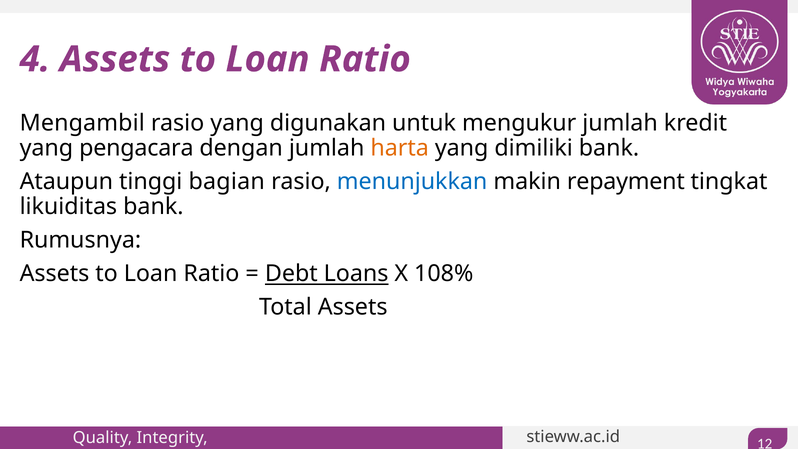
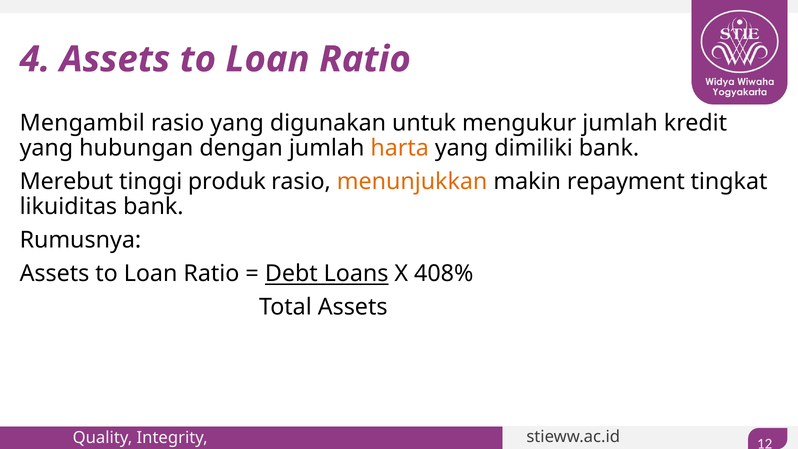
pengacara: pengacara -> hubungan
Ataupun: Ataupun -> Merebut
bagian: bagian -> produk
menunjukkan colour: blue -> orange
108%: 108% -> 408%
